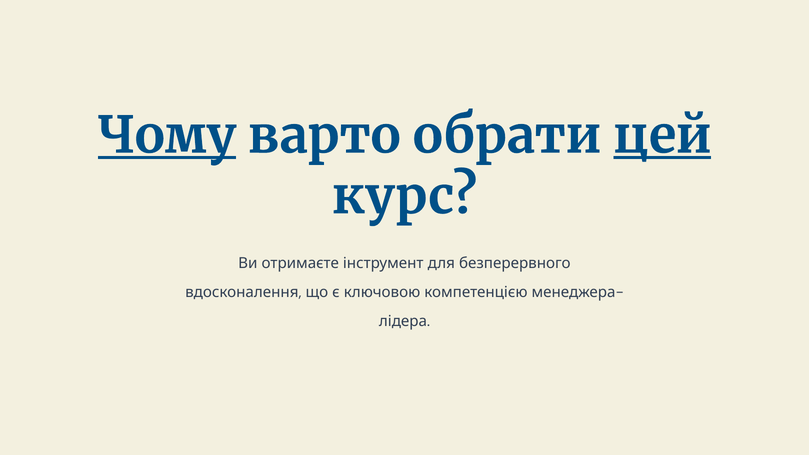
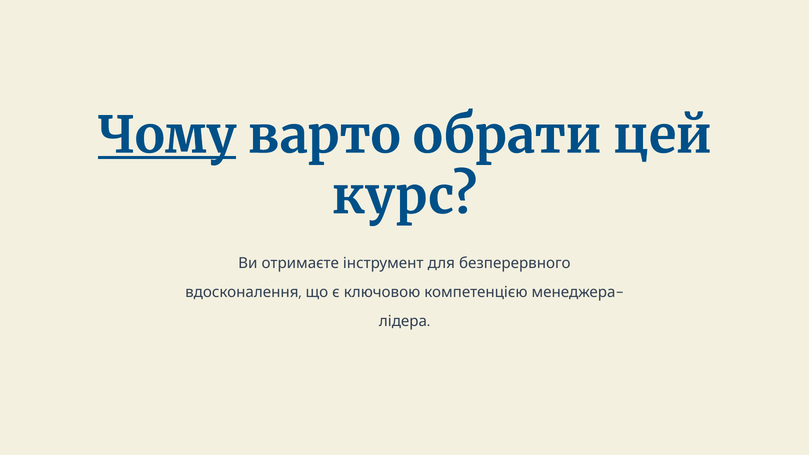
цей underline: present -> none
